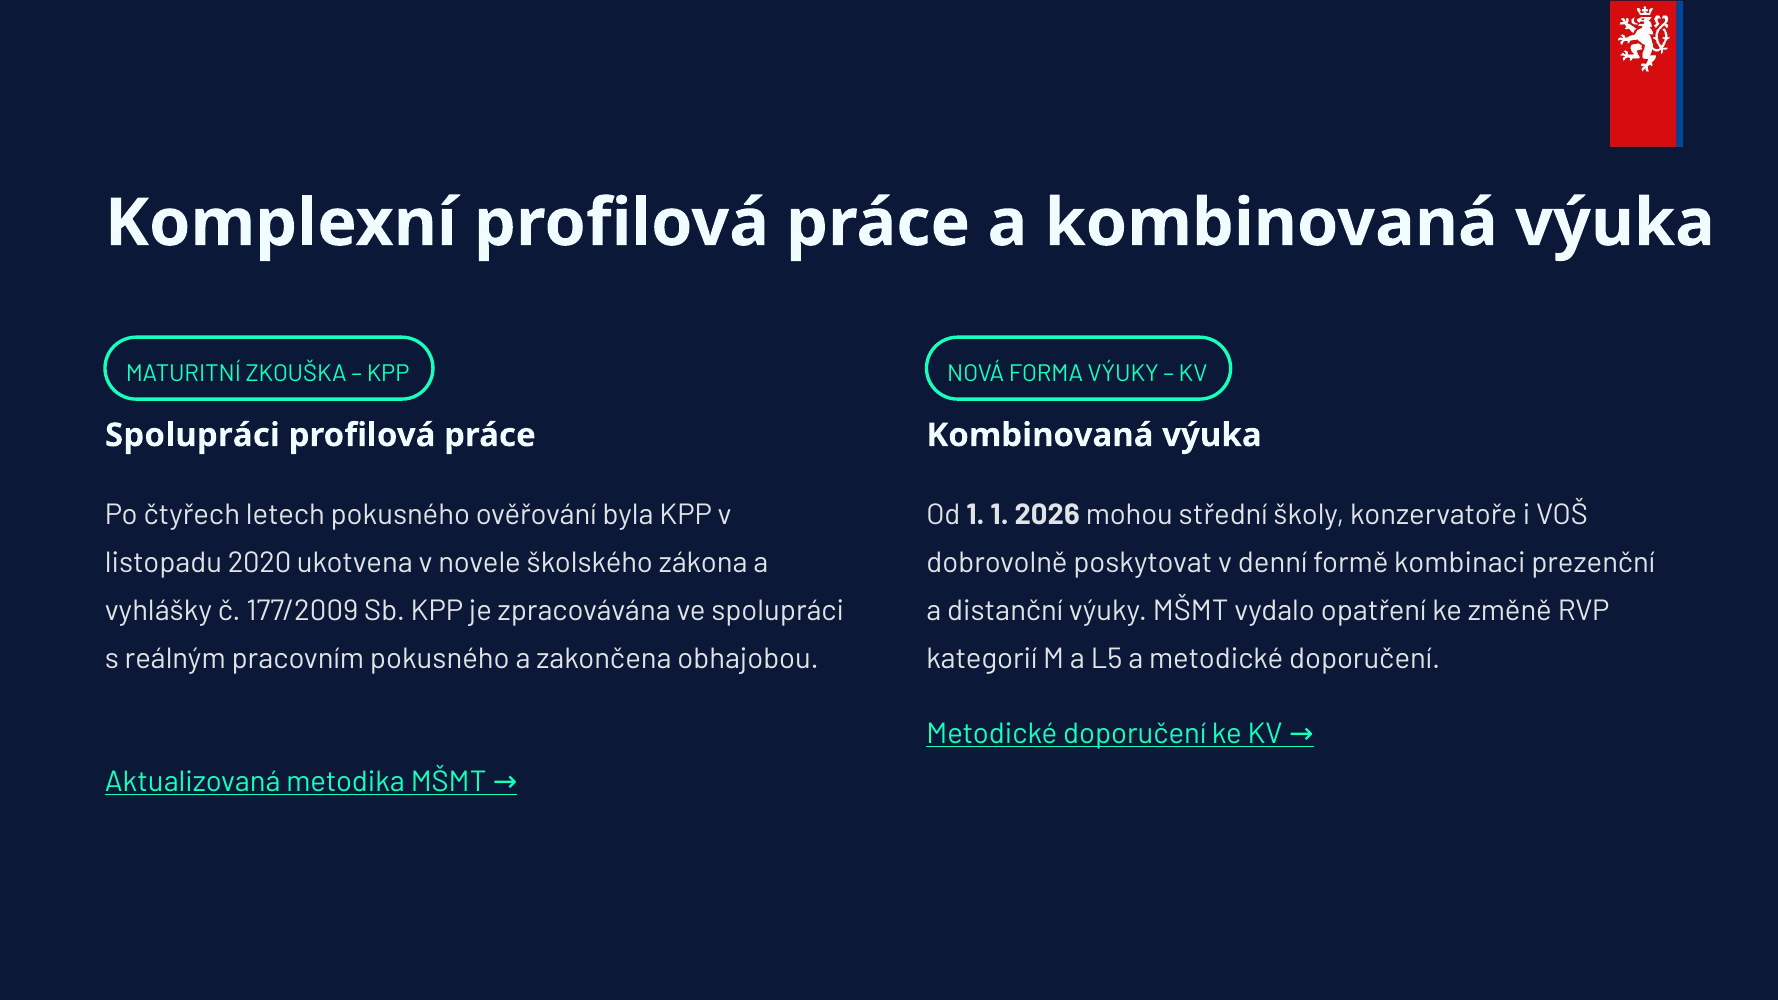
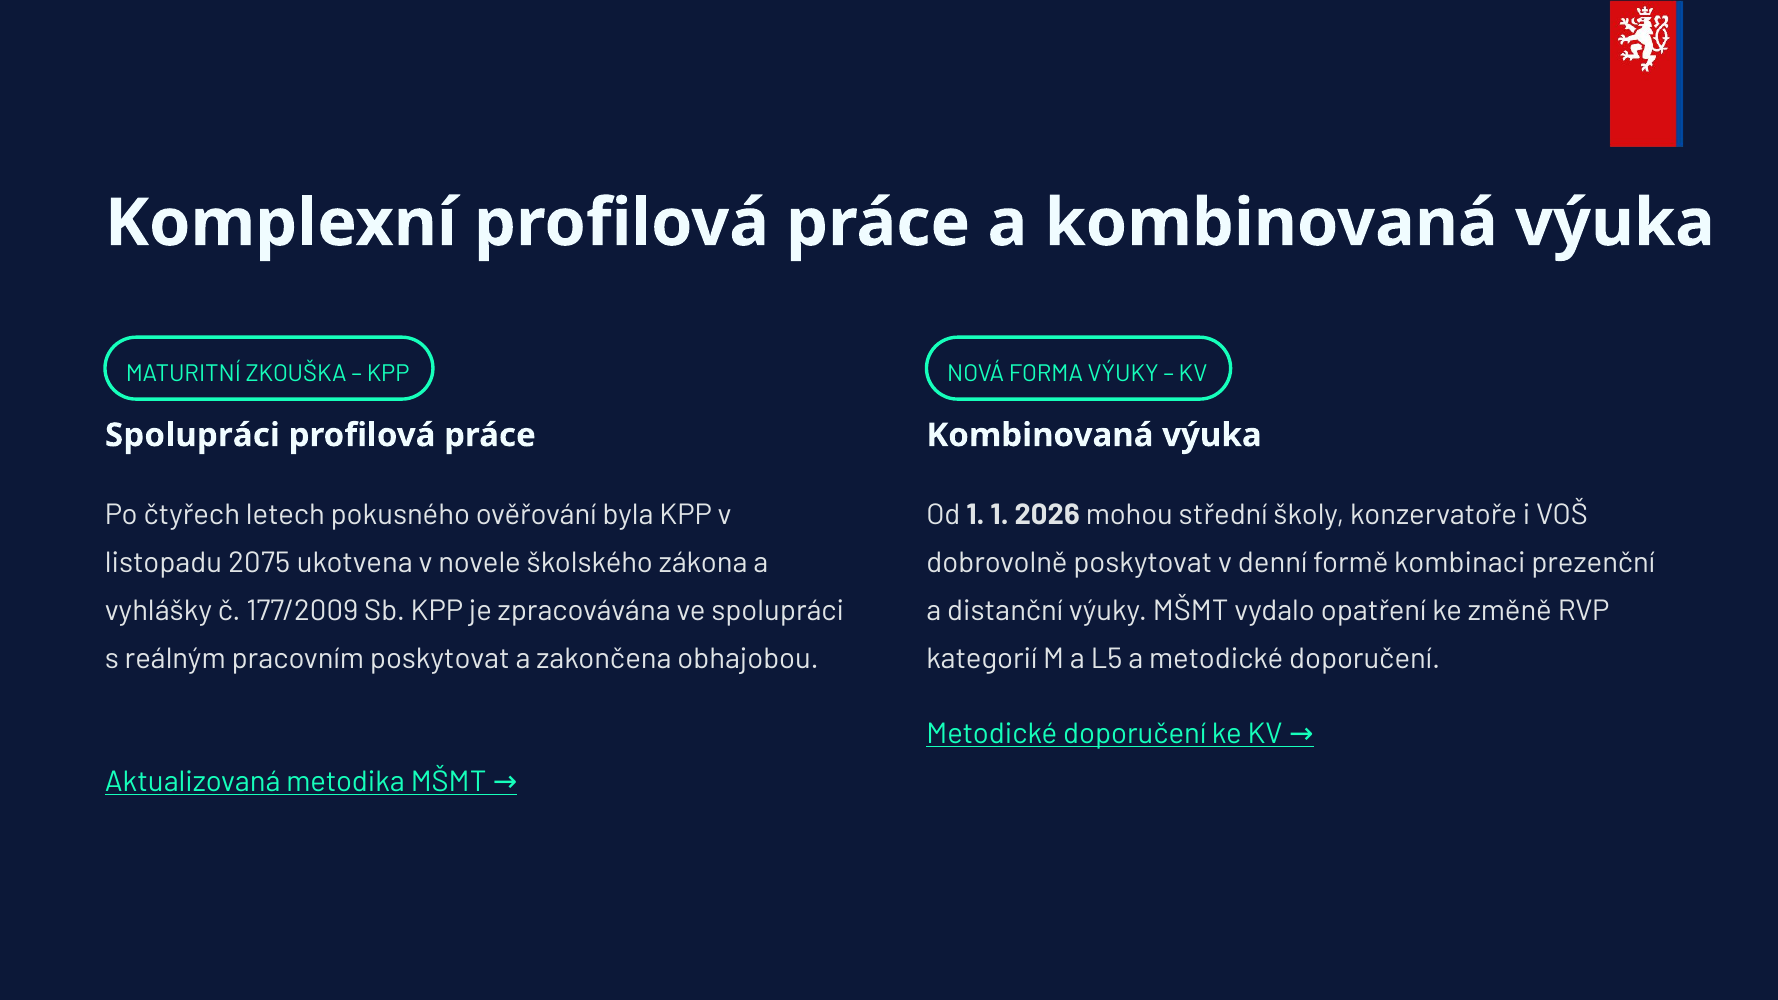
2020: 2020 -> 2075
pracovním pokusného: pokusného -> poskytovat
